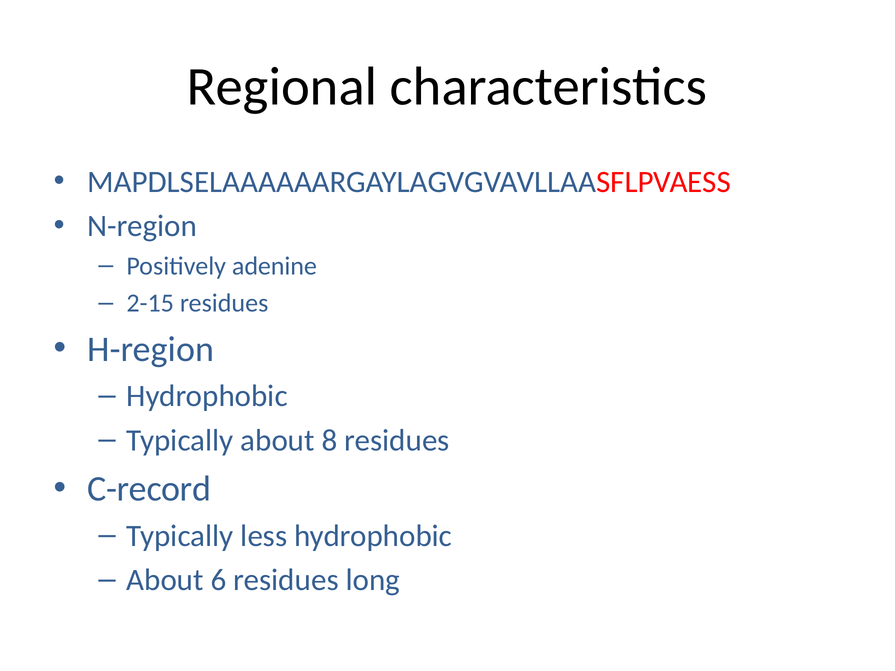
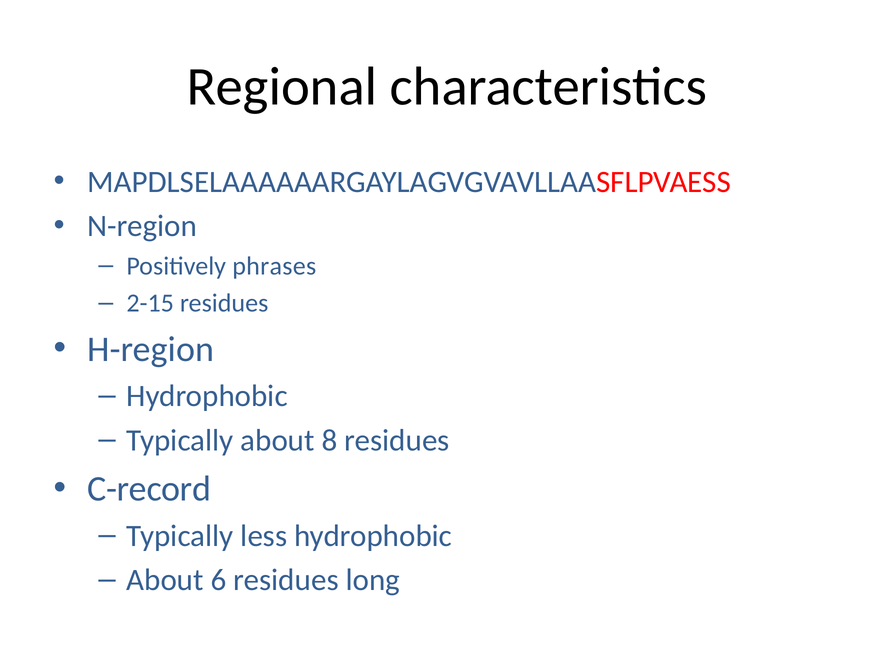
adenine: adenine -> phrases
